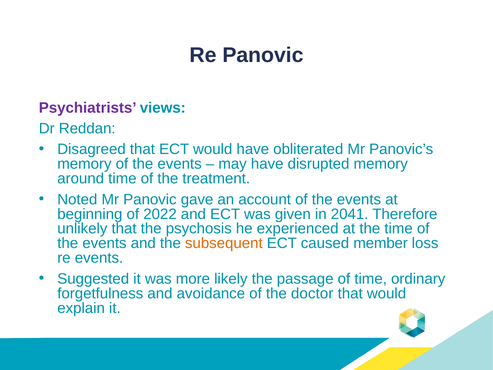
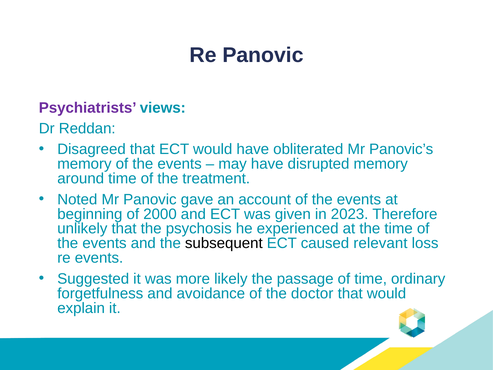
2022: 2022 -> 2000
2041: 2041 -> 2023
subsequent colour: orange -> black
member: member -> relevant
